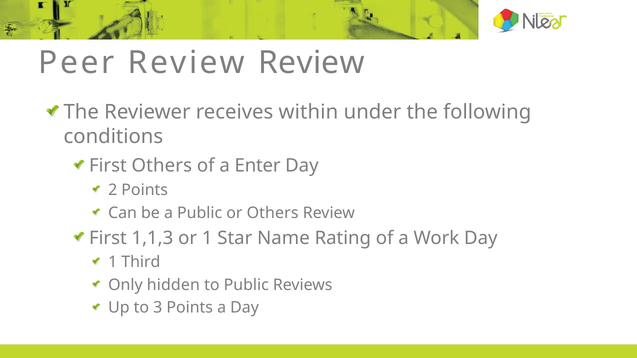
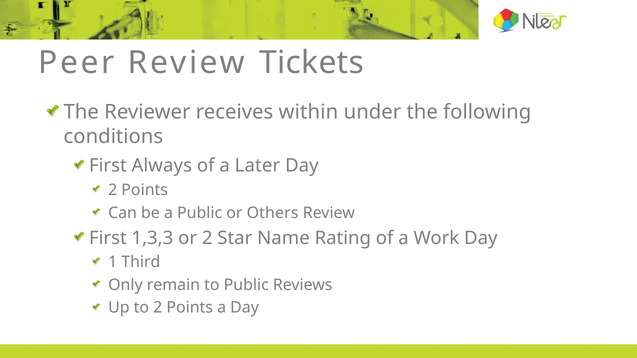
Review Review: Review -> Tickets
First Others: Others -> Always
Enter: Enter -> Later
1,1,3: 1,1,3 -> 1,3,3
or 1: 1 -> 2
hidden: hidden -> remain
to 3: 3 -> 2
